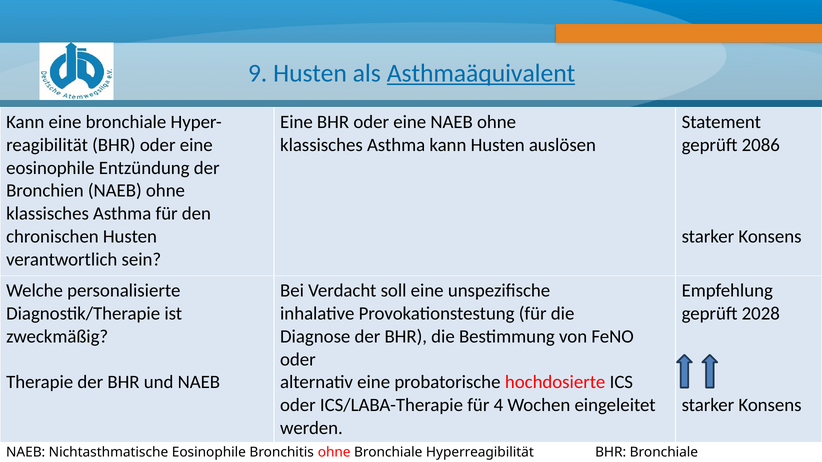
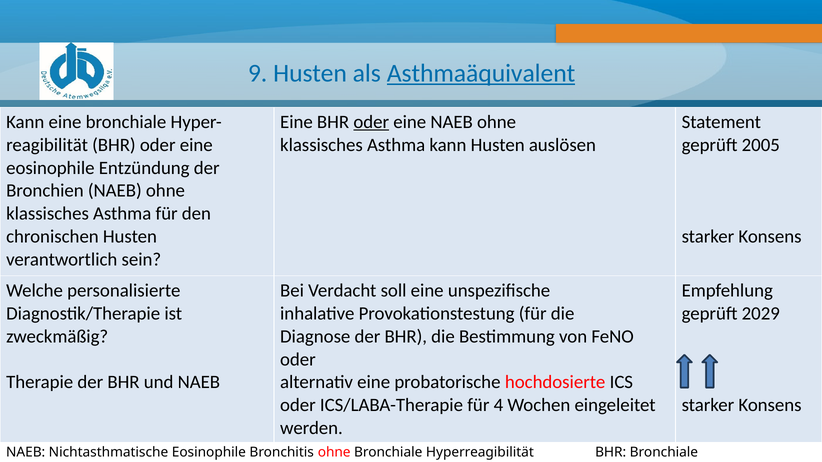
oder at (371, 122) underline: none -> present
2086: 2086 -> 2005
2028: 2028 -> 2029
